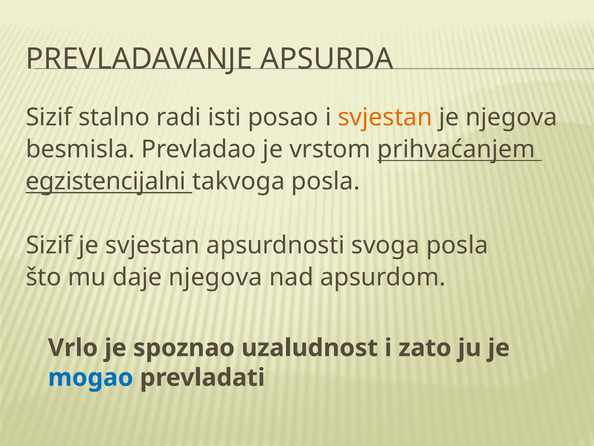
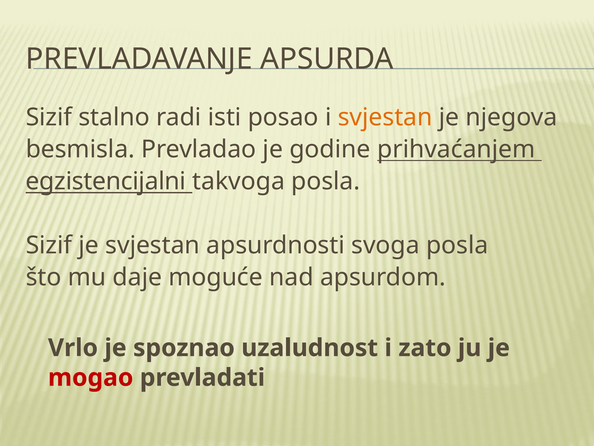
vrstom: vrstom -> godine
daje njegova: njegova -> moguće
mogao colour: blue -> red
